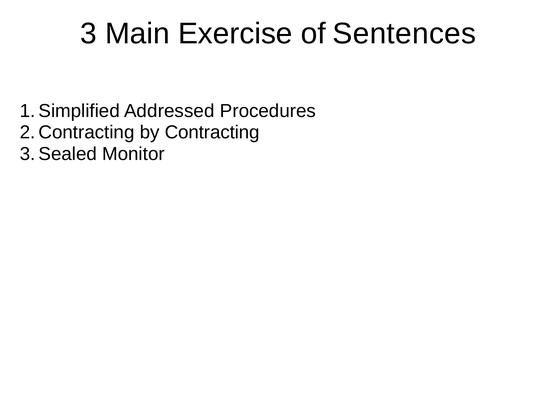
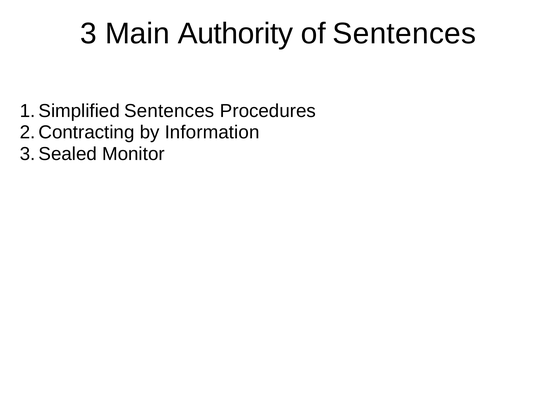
Exercise: Exercise -> Authority
Addressed at (169, 111): Addressed -> Sentences
Contracting: Contracting -> Information
